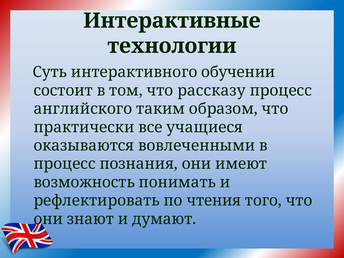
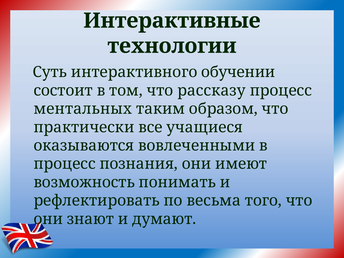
английского: английского -> ментальных
чтения: чтения -> весьма
